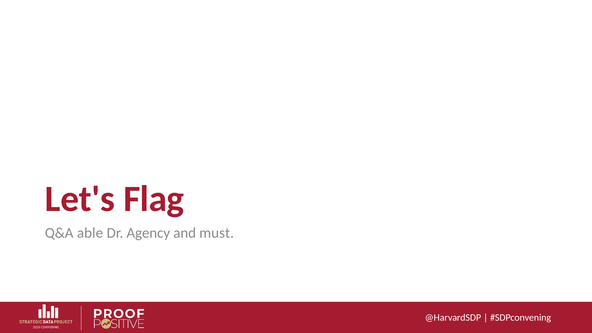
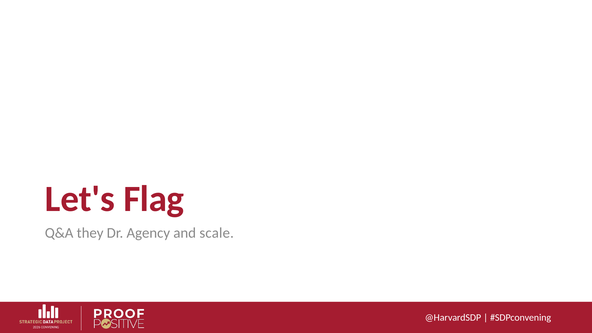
able: able -> they
must: must -> scale
